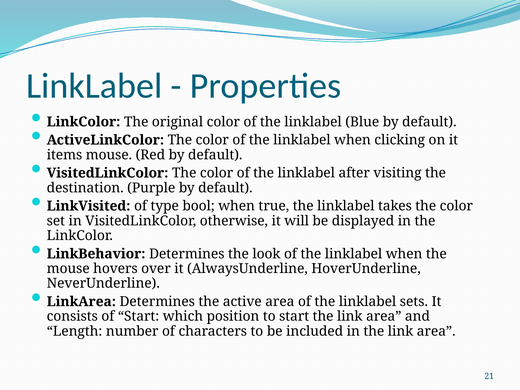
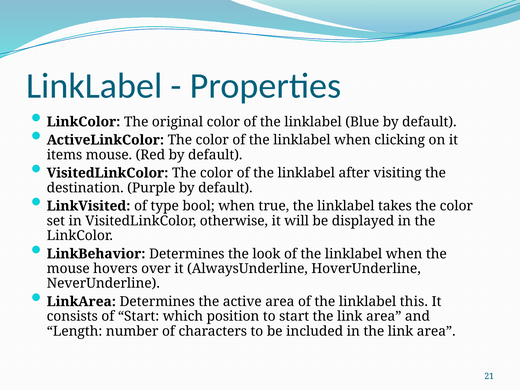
sets: sets -> this
